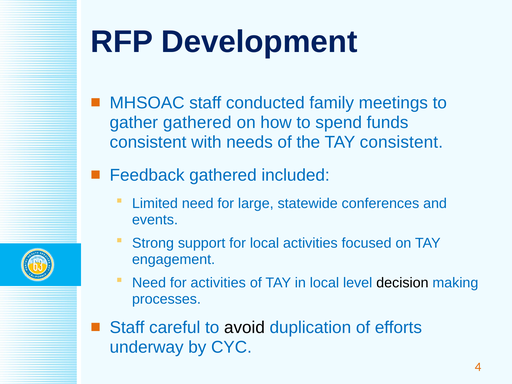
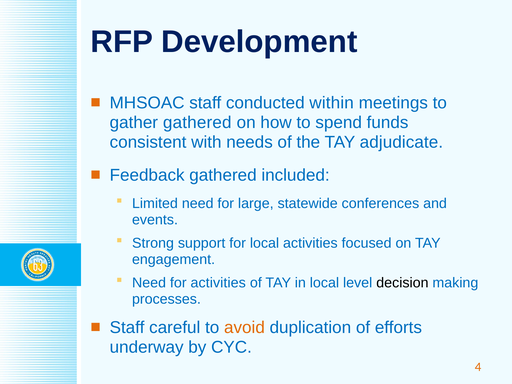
family: family -> within
TAY consistent: consistent -> adjudicate
avoid colour: black -> orange
